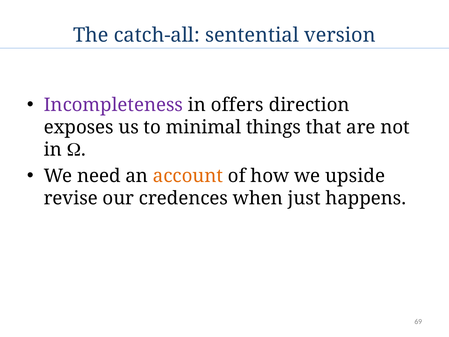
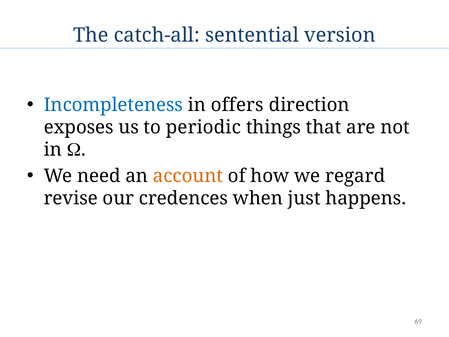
Incompleteness colour: purple -> blue
minimal: minimal -> periodic
upside: upside -> regard
